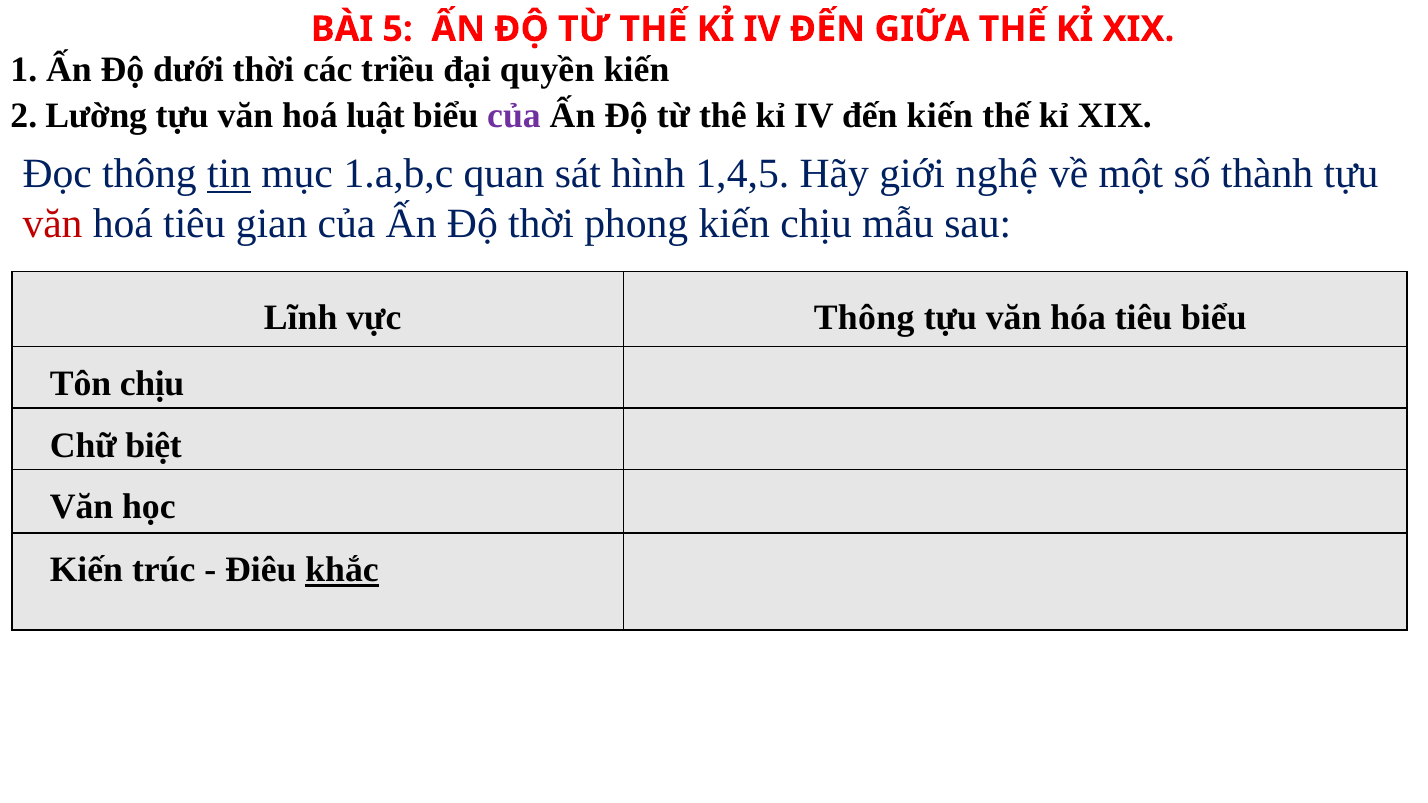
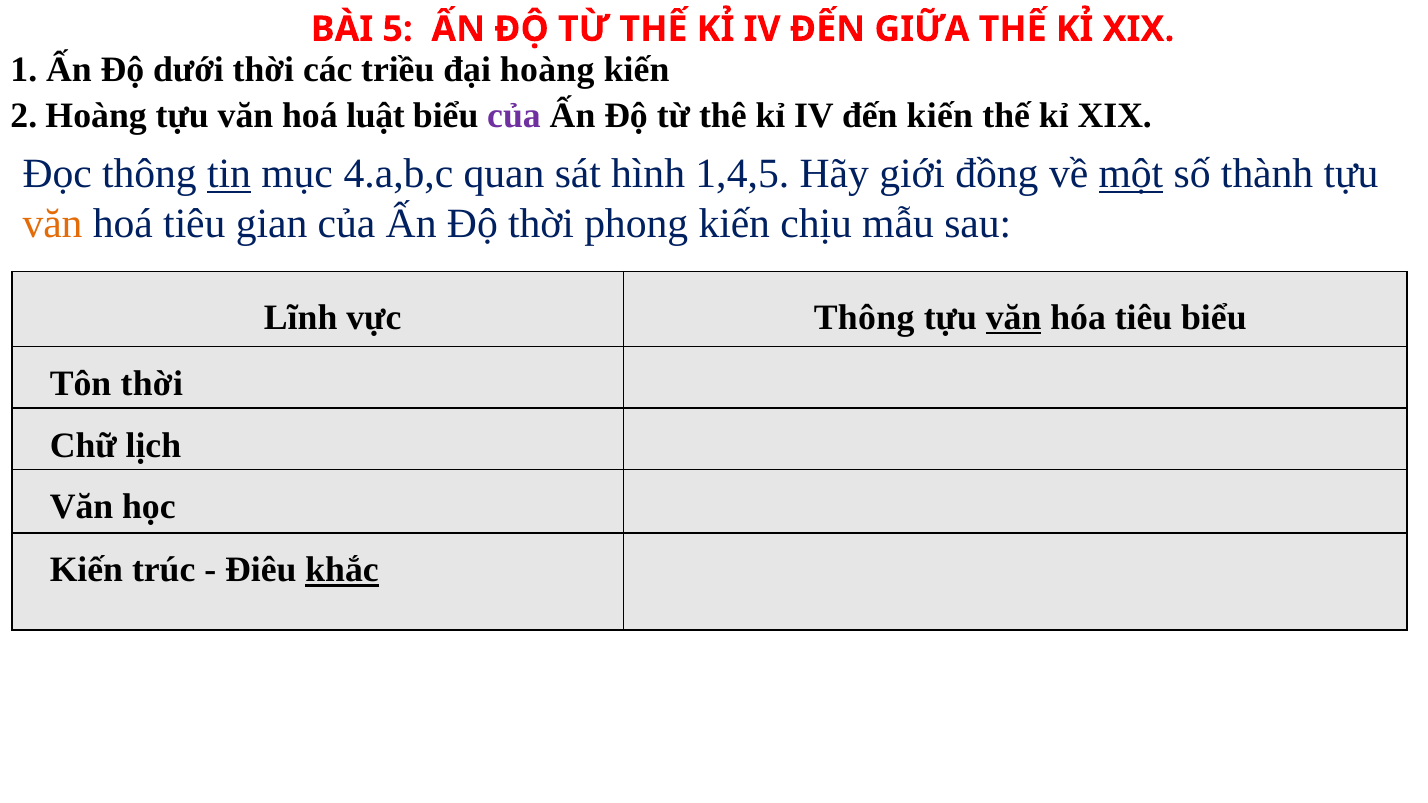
đại quyền: quyền -> hoàng
2 Lường: Lường -> Hoàng
1.a,b,c: 1.a,b,c -> 4.a,b,c
nghệ: nghệ -> đồng
một underline: none -> present
văn at (53, 224) colour: red -> orange
văn at (1014, 318) underline: none -> present
Tôn chịu: chịu -> thời
biệt: biệt -> lịch
